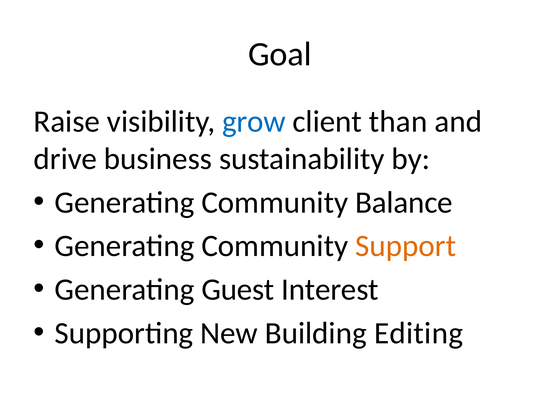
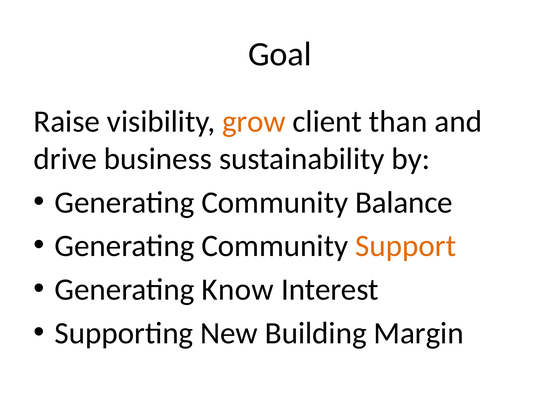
grow colour: blue -> orange
Guest: Guest -> Know
Editing: Editing -> Margin
